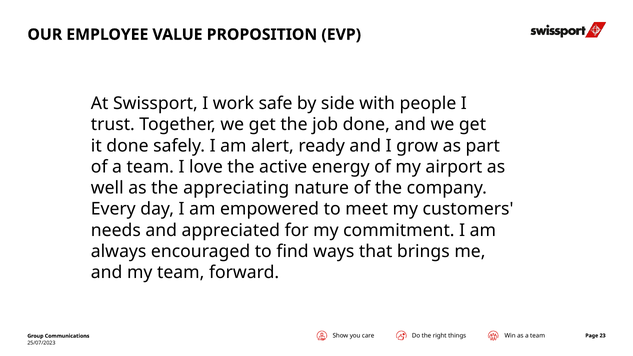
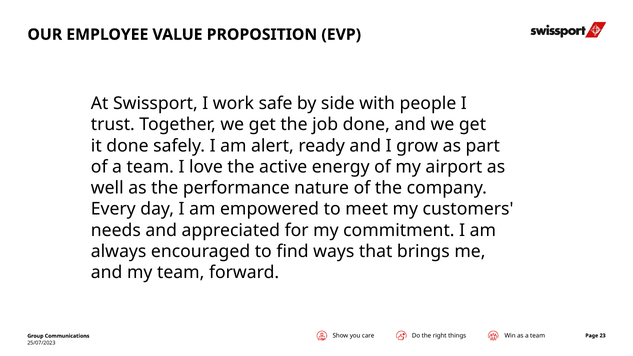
appreciating: appreciating -> performance
